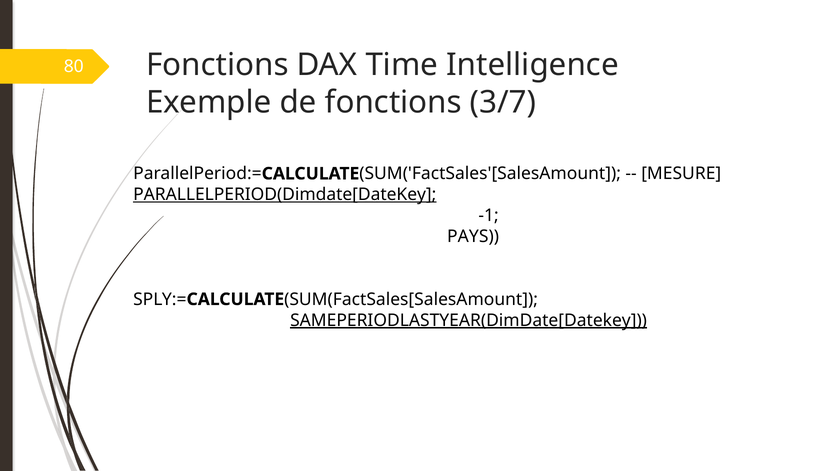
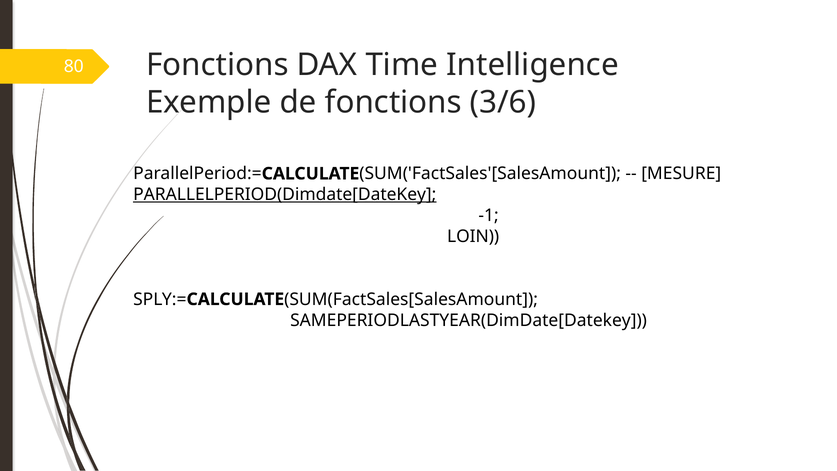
3/7: 3/7 -> 3/6
PAYS: PAYS -> LOIN
SAMEPERIODLASTYEAR(DimDate[Datekey underline: present -> none
